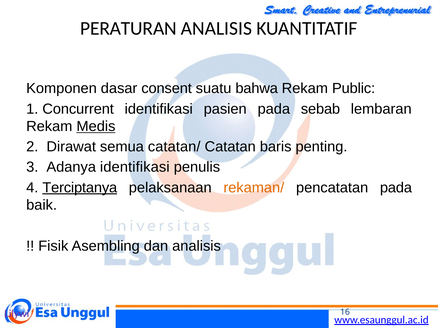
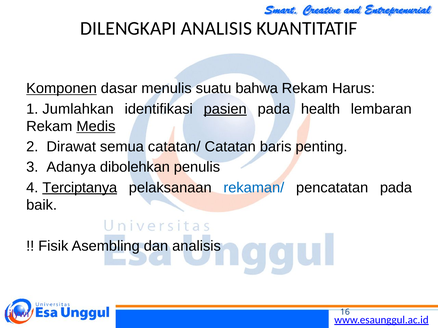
PERATURAN: PERATURAN -> DILENGKAPI
Komponen underline: none -> present
consent: consent -> menulis
Public: Public -> Harus
Concurrent: Concurrent -> Jumlahkan
pasien underline: none -> present
sebab: sebab -> health
Adanya identifikasi: identifikasi -> dibolehkan
rekaman/ colour: orange -> blue
